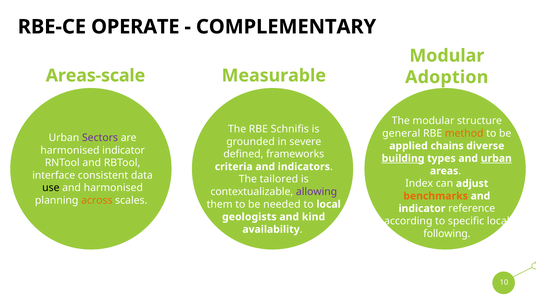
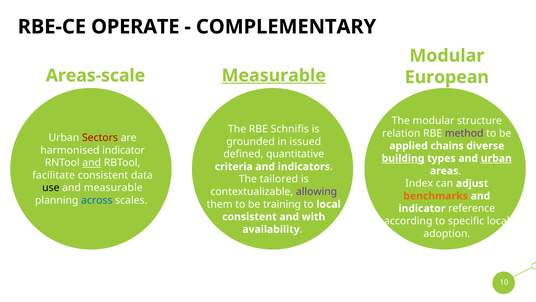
Measurable at (274, 75) underline: none -> present
Adoption: Adoption -> European
general: general -> relation
method colour: orange -> purple
Sectors colour: purple -> red
severe: severe -> issued
frameworks: frameworks -> quantitative
and at (92, 163) underline: none -> present
interface: interface -> facilitate
and harmonised: harmonised -> measurable
across colour: orange -> blue
needed: needed -> training
geologists at (249, 216): geologists -> consistent
kind: kind -> with
following: following -> adoption
